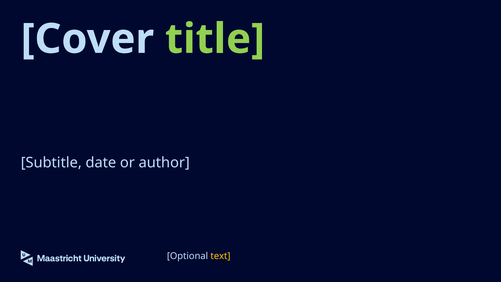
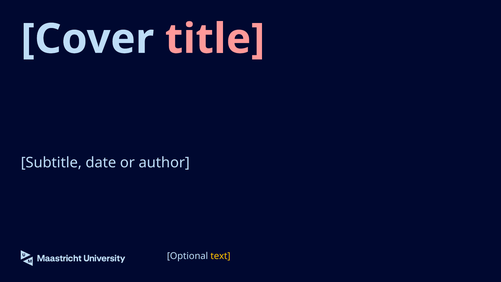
title colour: light green -> pink
